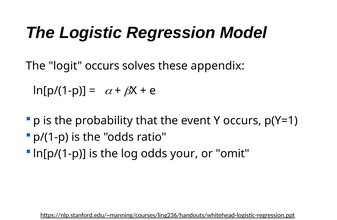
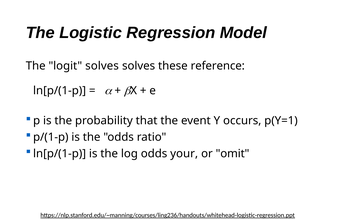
logit occurs: occurs -> solves
appendix: appendix -> reference
